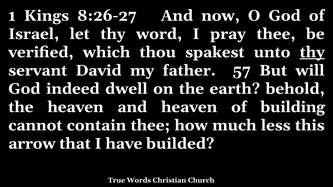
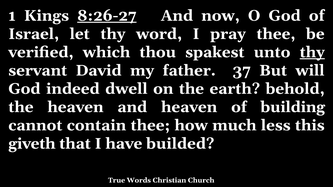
8:26-27 underline: none -> present
57: 57 -> 37
arrow: arrow -> giveth
